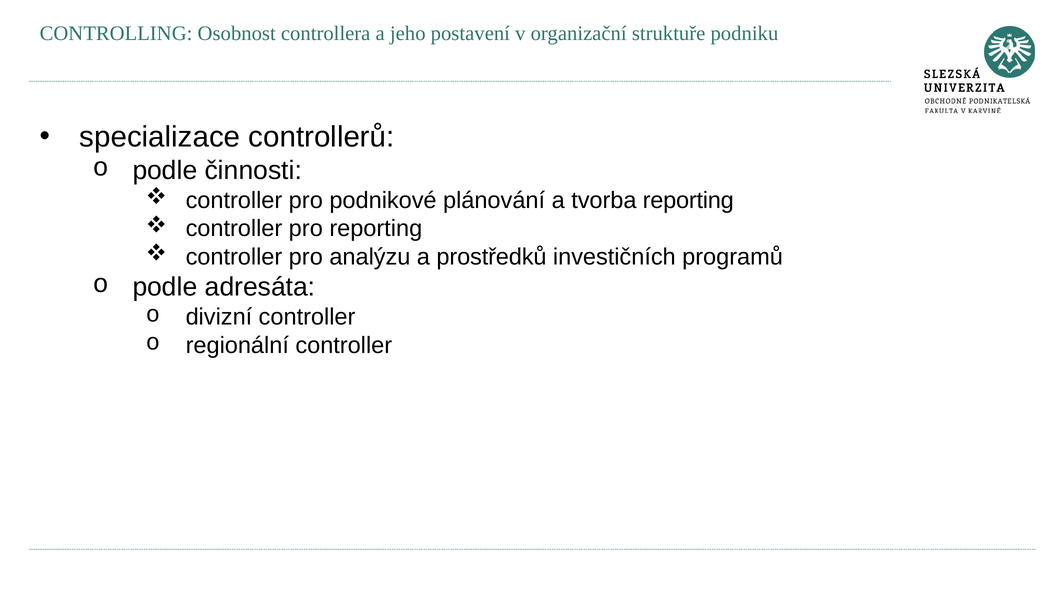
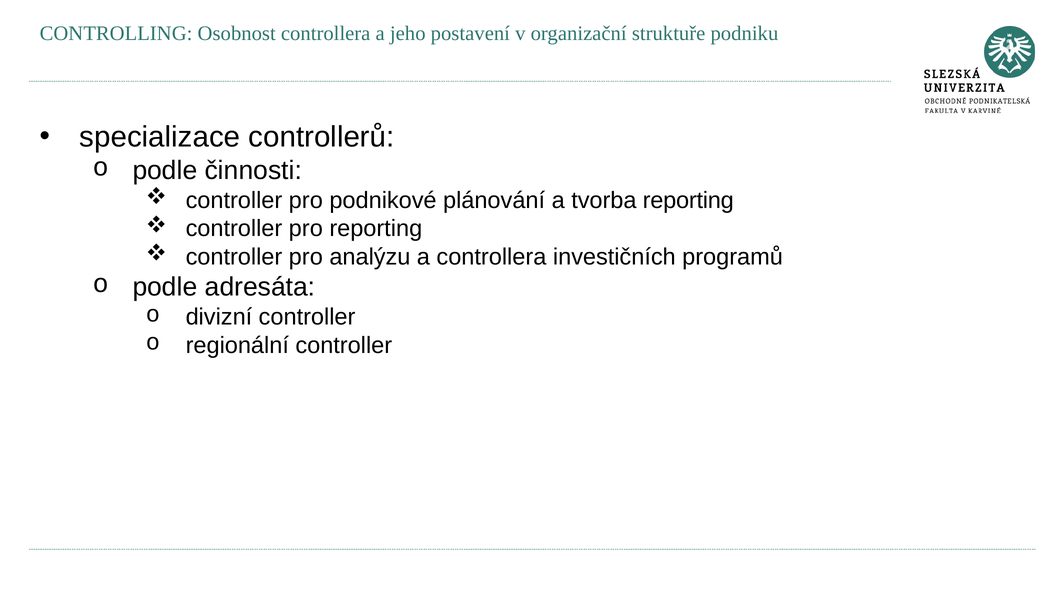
a prostředků: prostředků -> controllera
